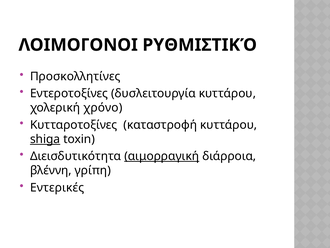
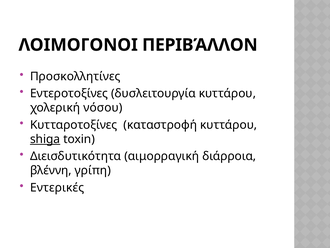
ΡΥΘΜΙΣΤΙΚΌ: ΡΥΘΜΙΣΤΙΚΌ -> ΠΕΡΙΒΆΛΛΟΝ
χρόνο: χρόνο -> νόσου
αιμορραγική underline: present -> none
